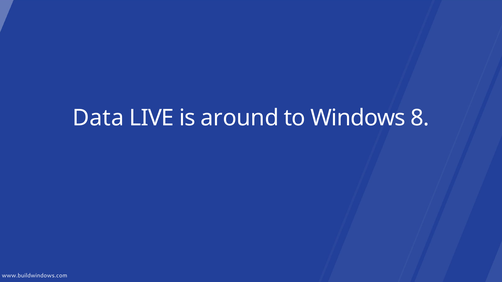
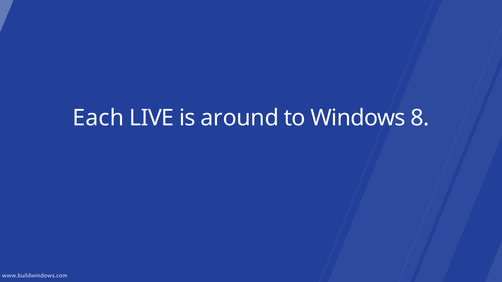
Data: Data -> Each
